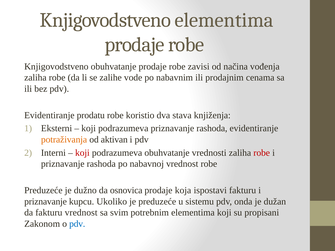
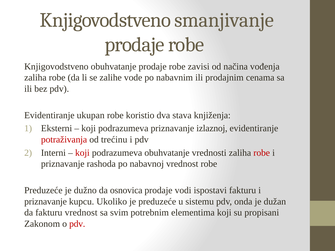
Knjigovodstveno elementima: elementima -> smanjivanje
prodatu: prodatu -> ukupan
podrazumeva priznavanje rashoda: rashoda -> izlaznoj
potraživanja colour: orange -> red
aktivan: aktivan -> trećinu
koja: koja -> vodi
pdv at (77, 224) colour: blue -> red
